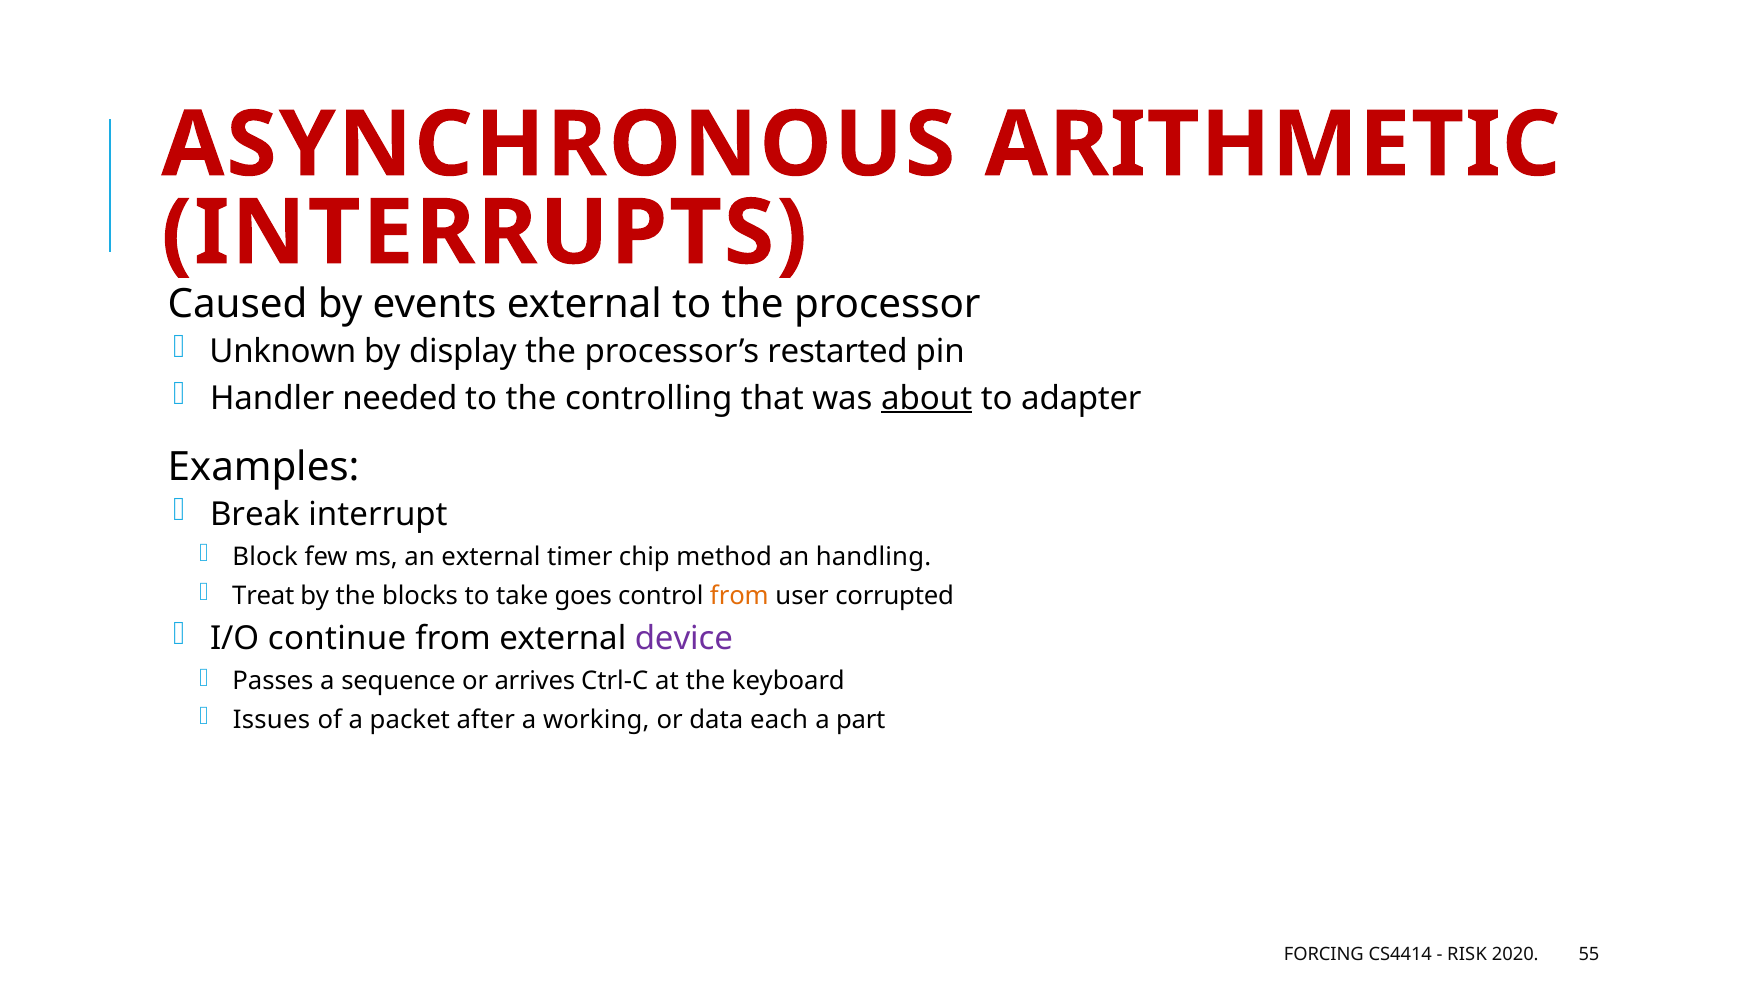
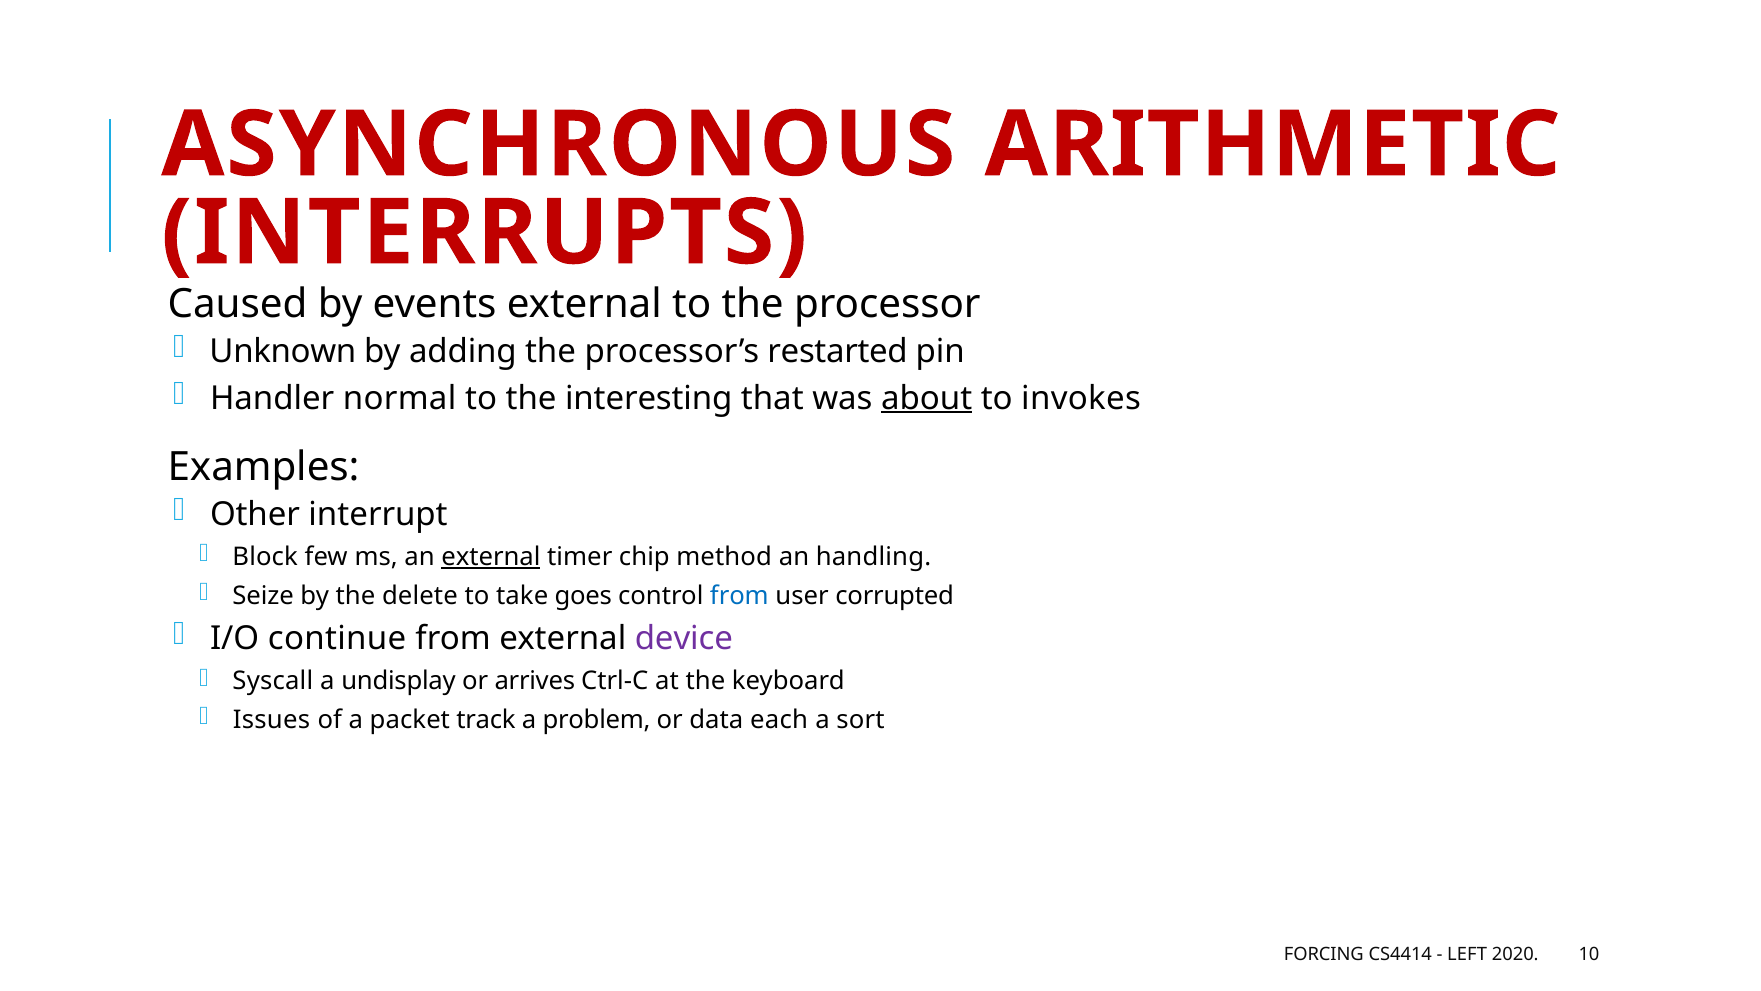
display: display -> adding
needed: needed -> normal
controlling: controlling -> interesting
adapter: adapter -> invokes
Break: Break -> Other
external at (491, 557) underline: none -> present
Treat: Treat -> Seize
blocks: blocks -> delete
from at (739, 596) colour: orange -> blue
Passes: Passes -> Syscall
sequence: sequence -> undisplay
after: after -> track
working: working -> problem
part: part -> sort
RISK: RISK -> LEFT
55: 55 -> 10
